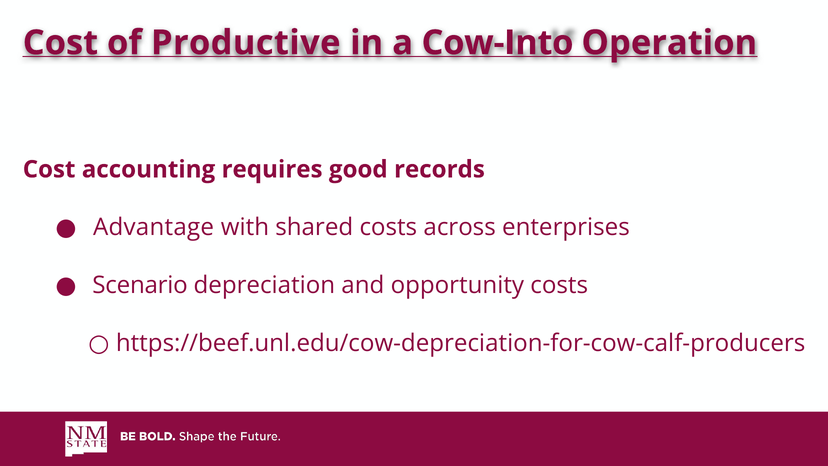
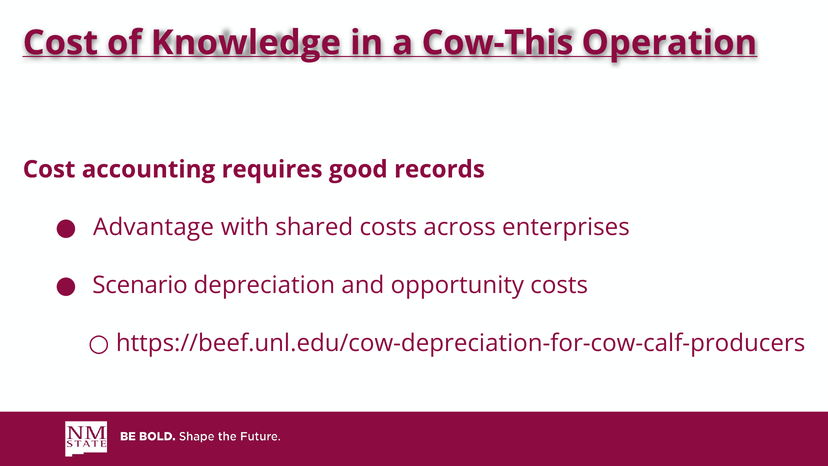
Productive: Productive -> Knowledge
Cow-Into: Cow-Into -> Cow-This
